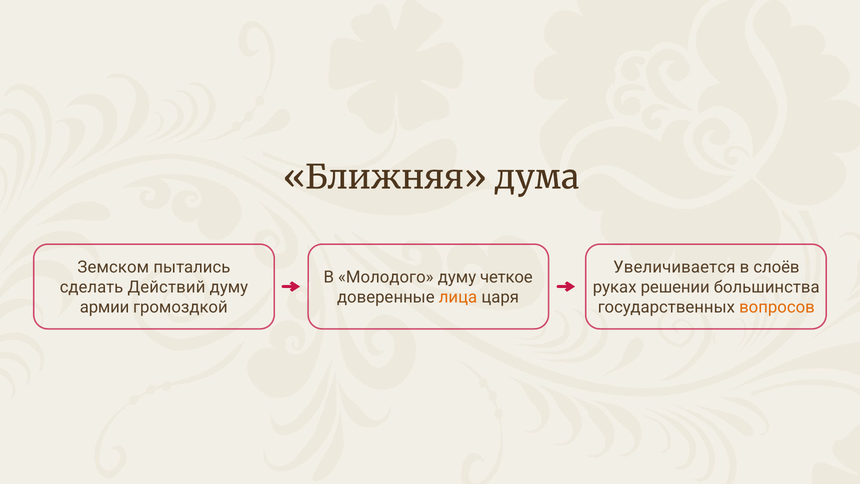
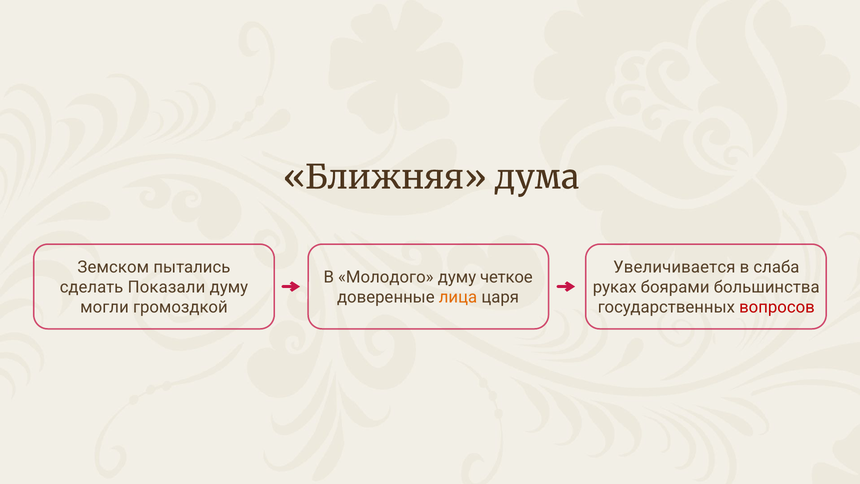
слоёв: слоёв -> слаба
Действий: Действий -> Показали
решении: решении -> боярами
армии: армии -> могли
вопросов colour: orange -> red
